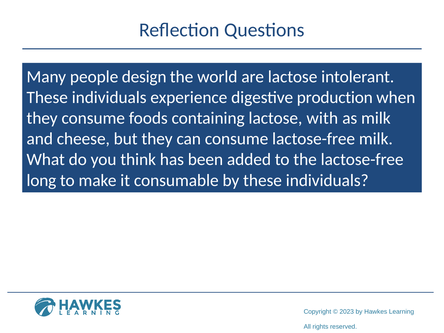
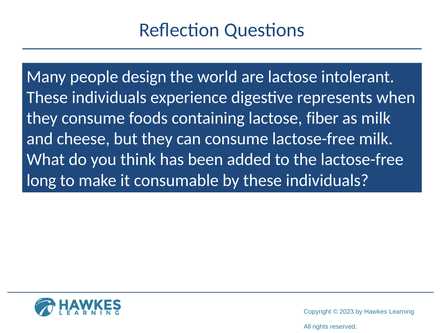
production: production -> represents
with: with -> fiber
